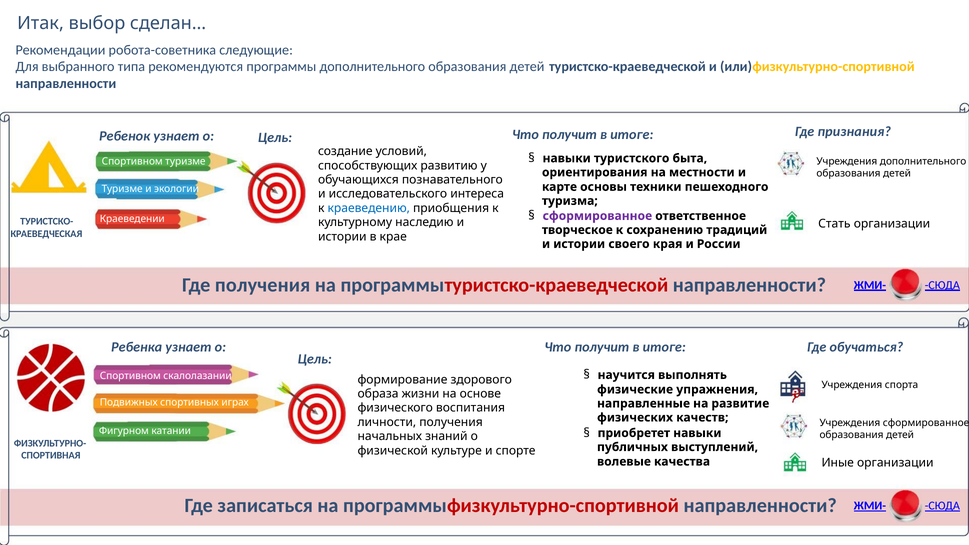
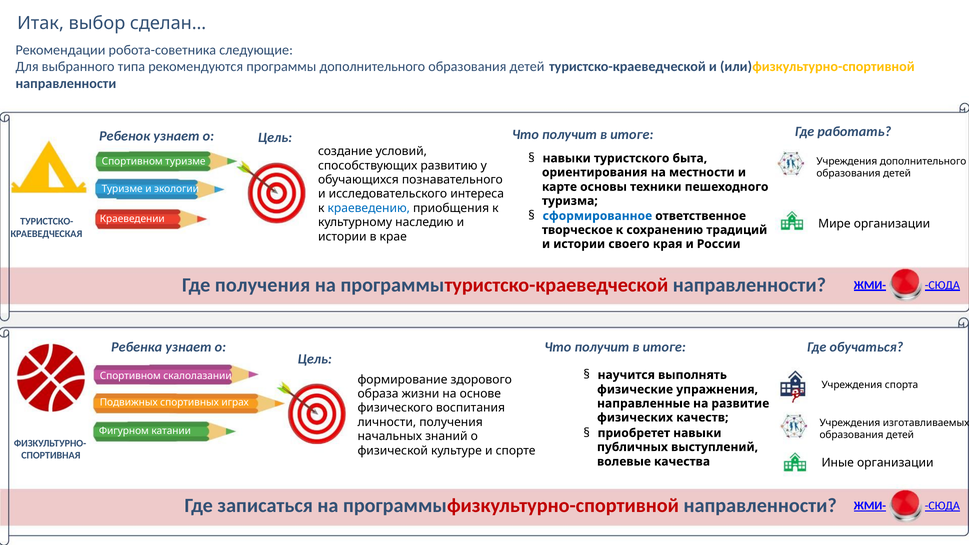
признания: признания -> работать
сформированное at (597, 216) colour: purple -> blue
Стать: Стать -> Мире
Учреждения сформированное: сформированное -> изготавливаемых
